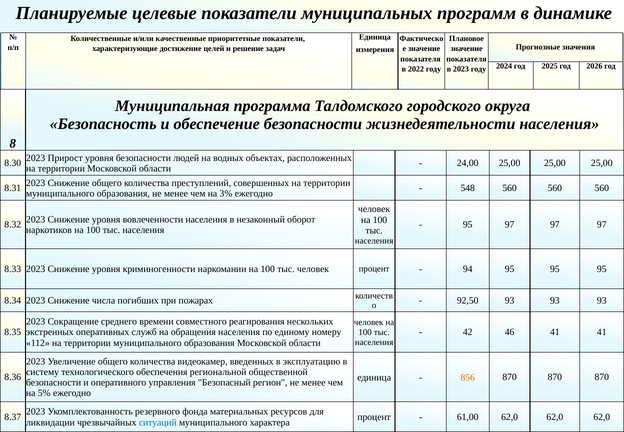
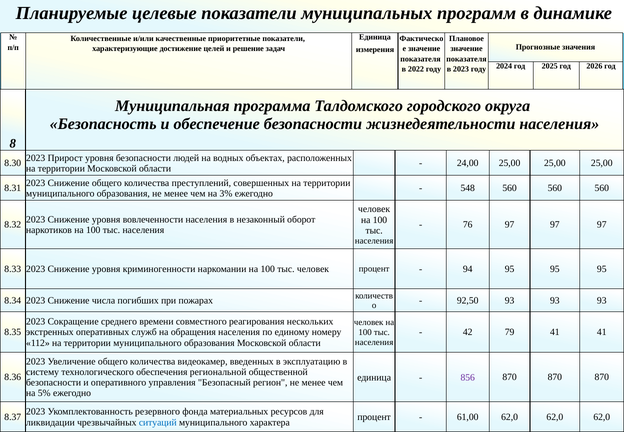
95 at (468, 225): 95 -> 76
46: 46 -> 79
856 colour: orange -> purple
